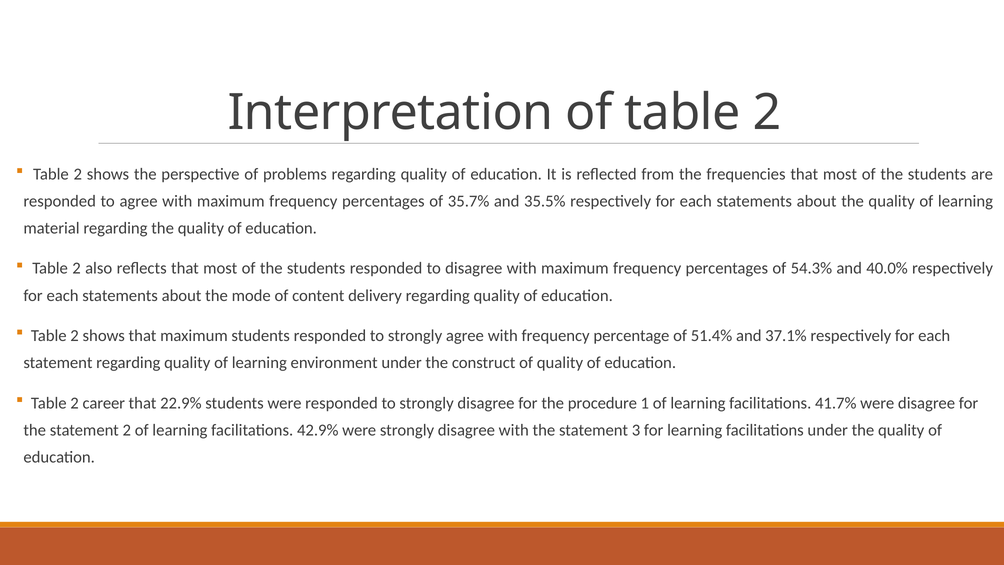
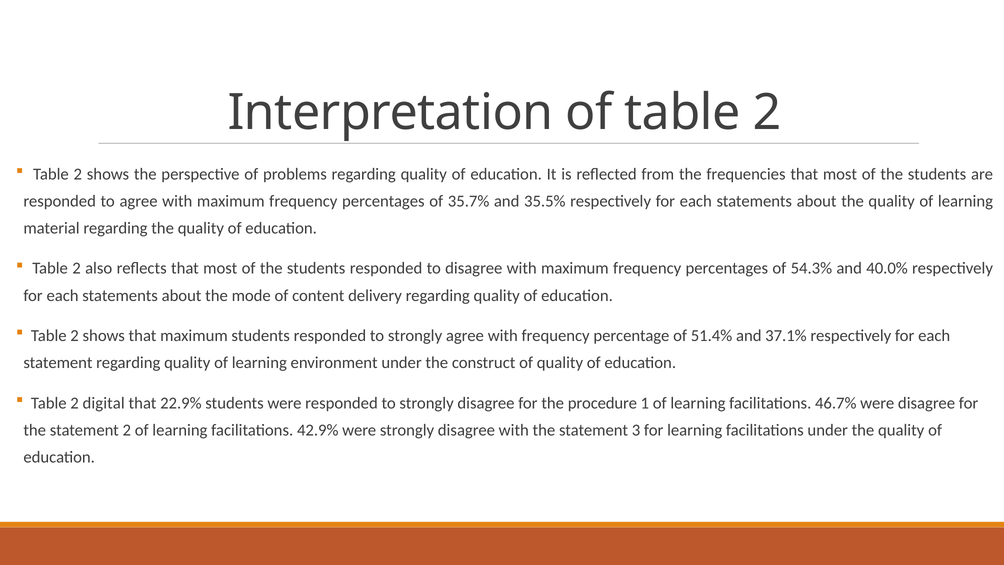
career: career -> digital
41.7%: 41.7% -> 46.7%
